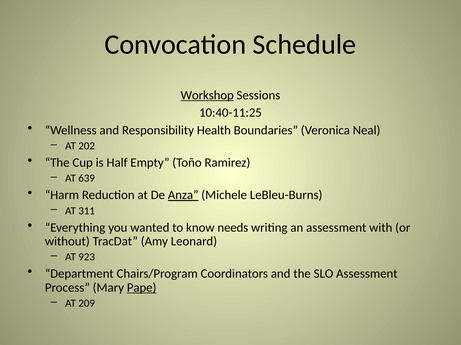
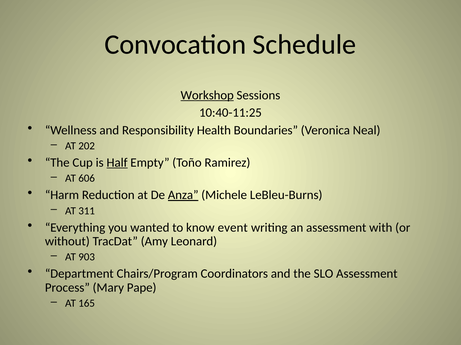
Half underline: none -> present
639: 639 -> 606
needs: needs -> event
923: 923 -> 903
Pape underline: present -> none
209: 209 -> 165
